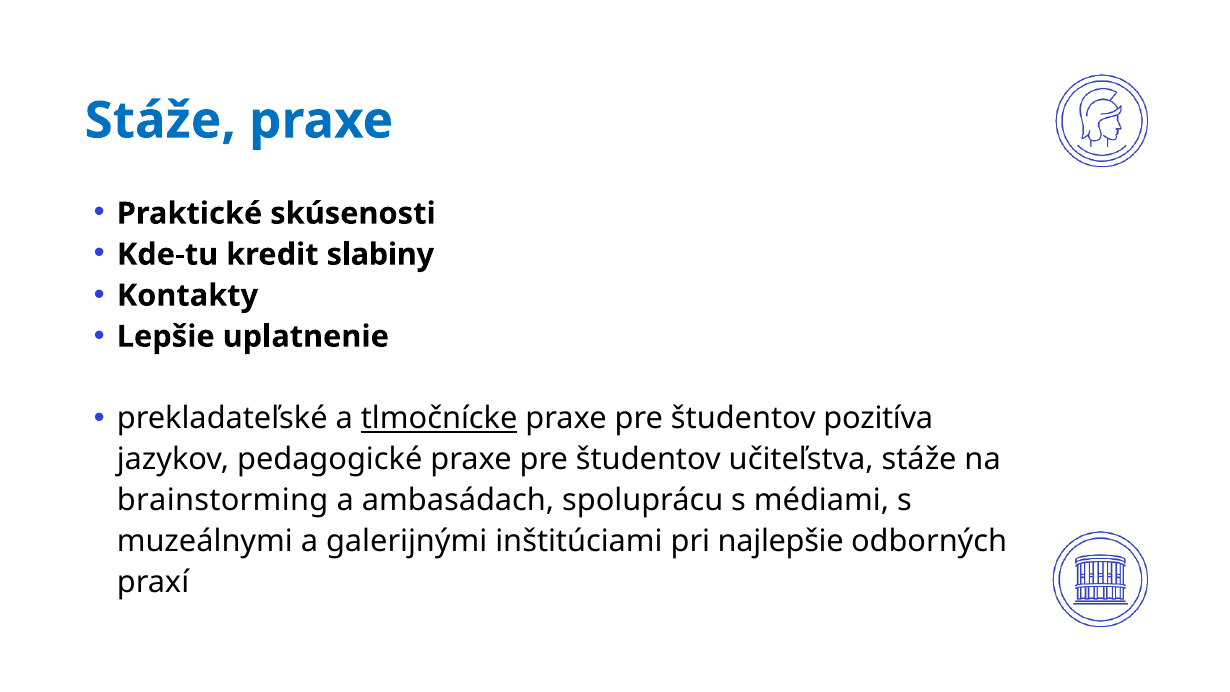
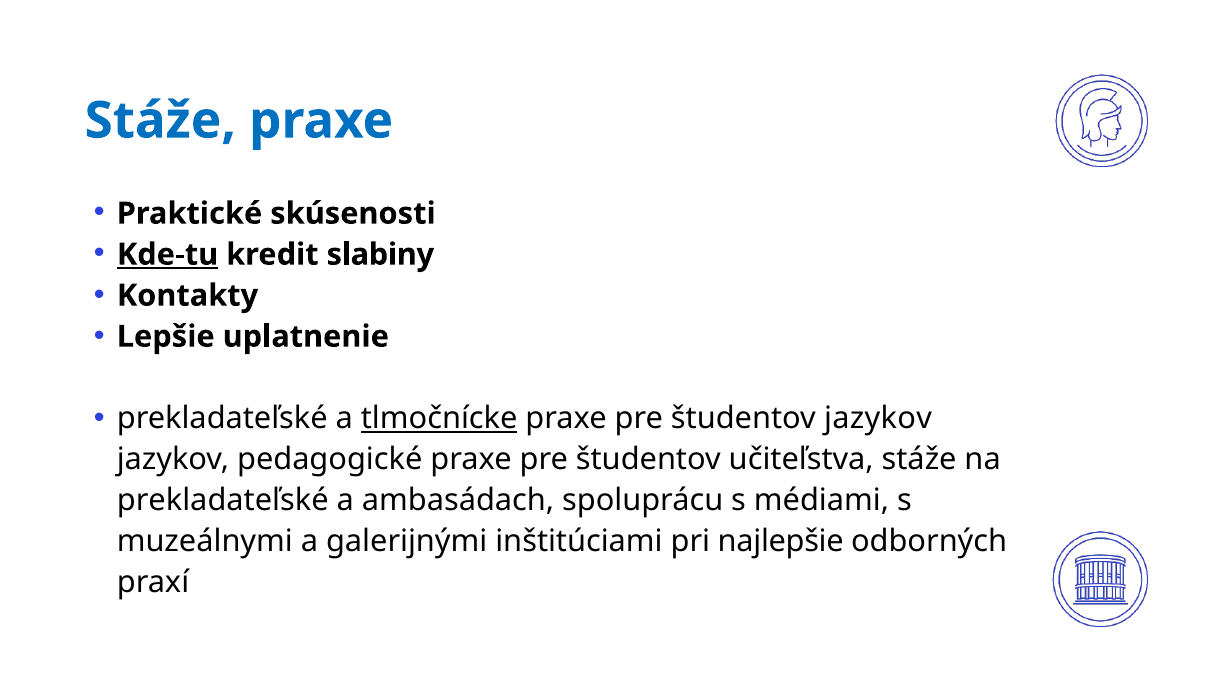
Kde-tu underline: none -> present
študentov pozitíva: pozitíva -> jazykov
brainstorming at (223, 501): brainstorming -> prekladateľské
